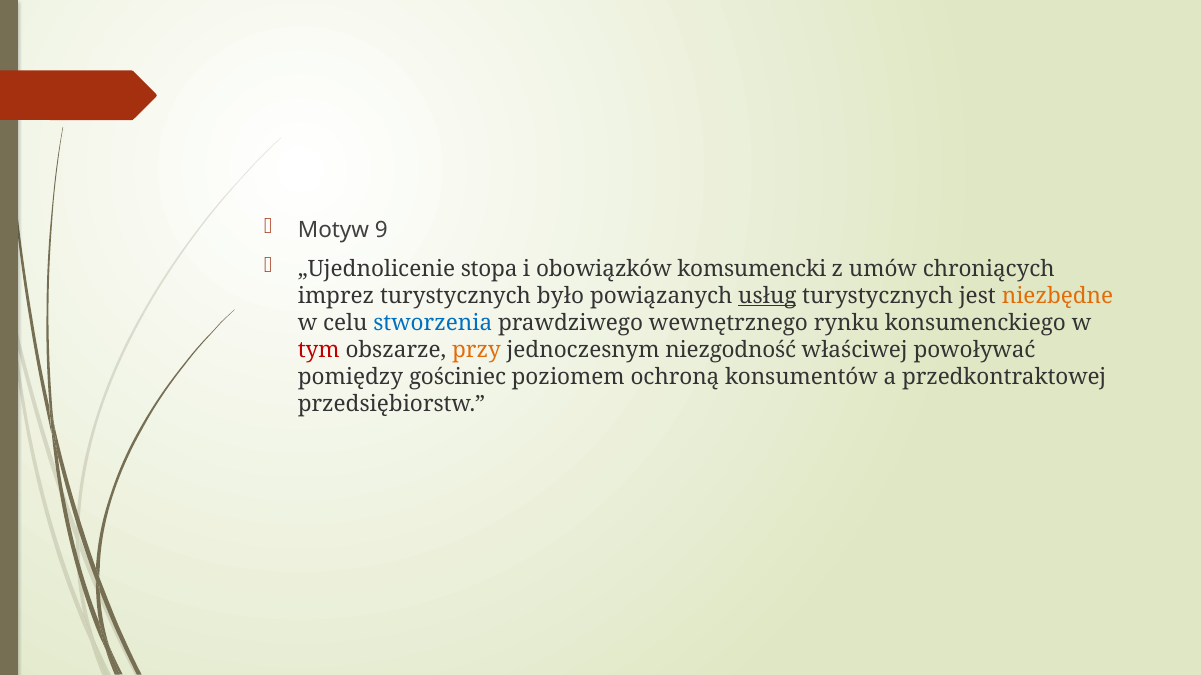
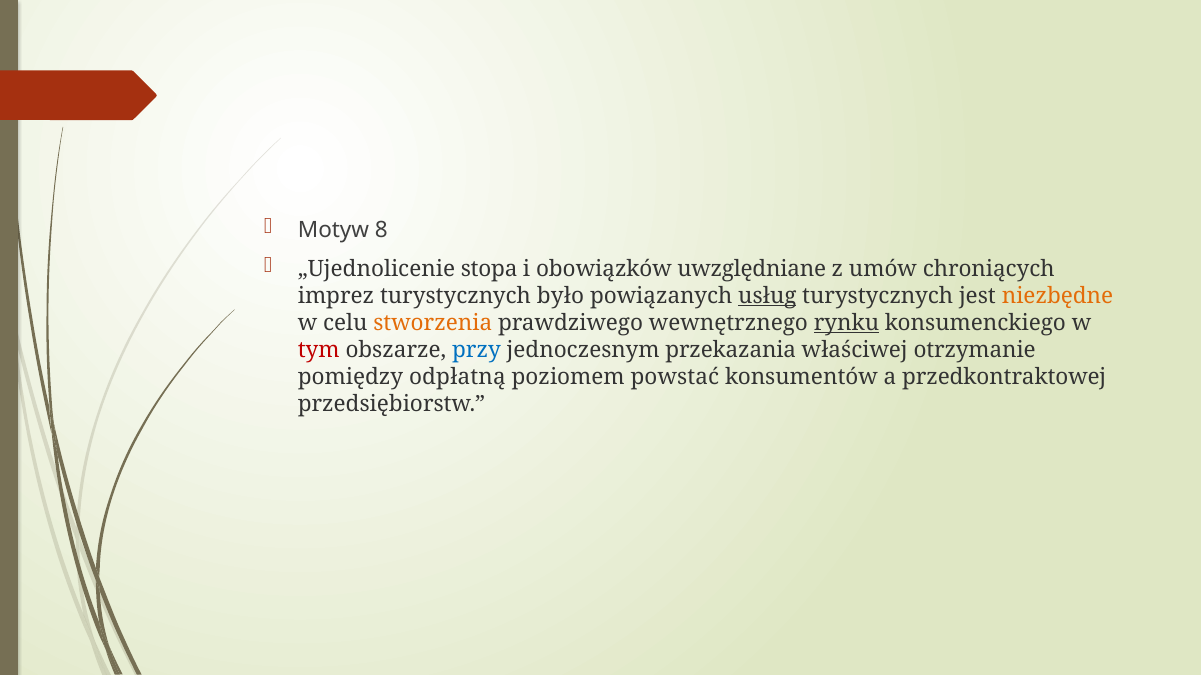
9: 9 -> 8
komsumencki: komsumencki -> uwzględniane
stworzenia colour: blue -> orange
rynku underline: none -> present
przy colour: orange -> blue
niezgodność: niezgodność -> przekazania
powoływać: powoływać -> otrzymanie
gościniec: gościniec -> odpłatną
ochroną: ochroną -> powstać
